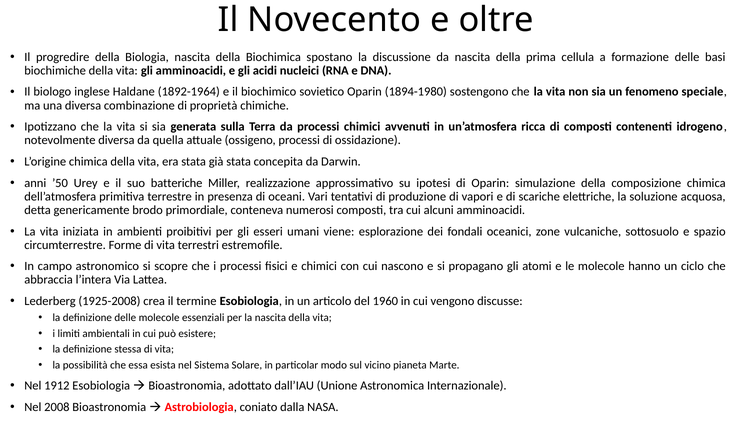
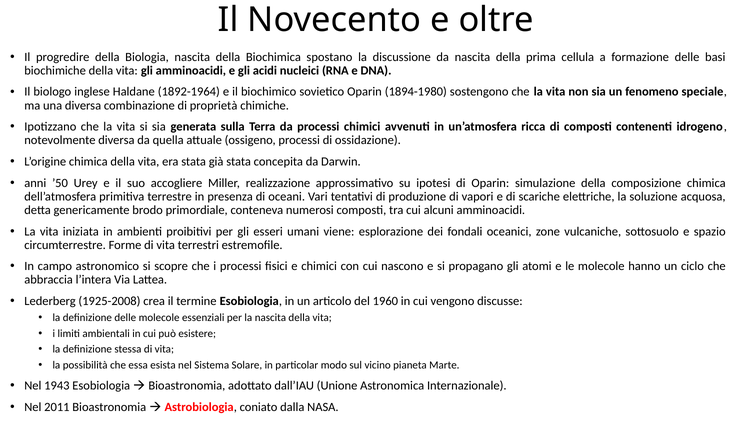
batteriche: batteriche -> accogliere
1912: 1912 -> 1943
2008: 2008 -> 2011
